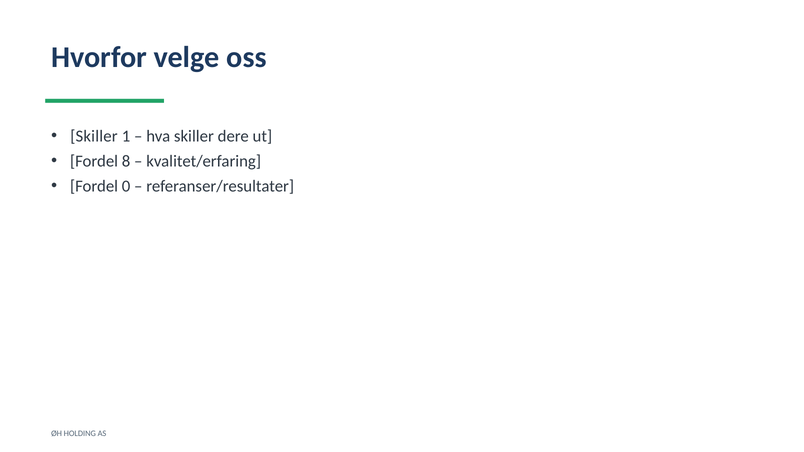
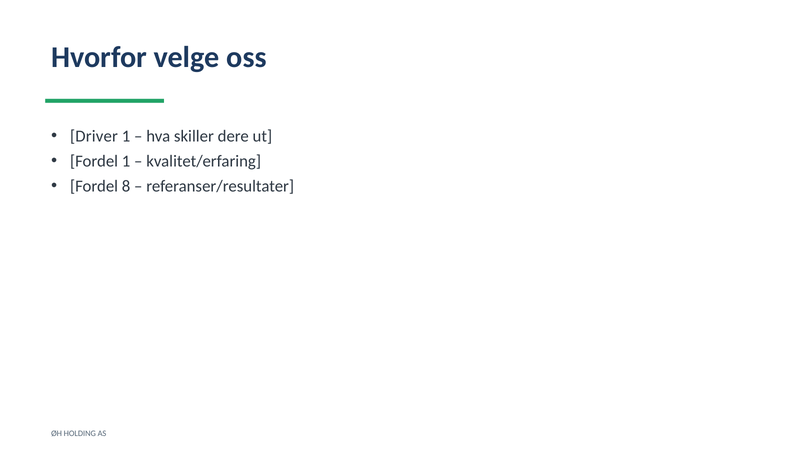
Skiller at (94, 136): Skiller -> Driver
Fordel 8: 8 -> 1
0: 0 -> 8
